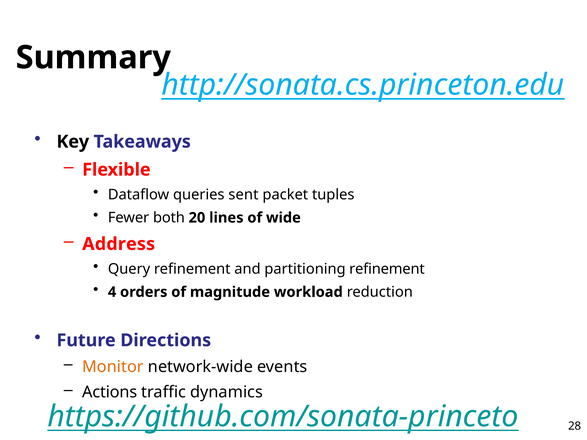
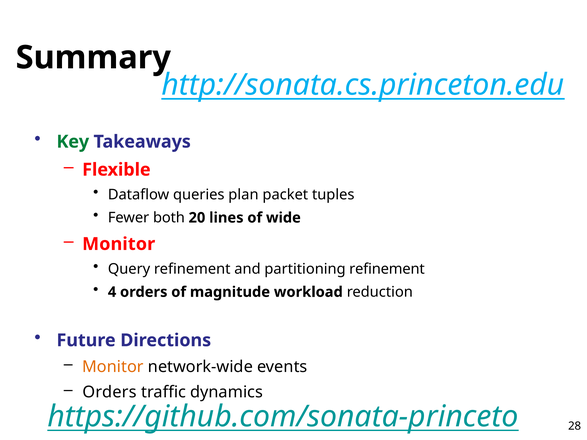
Key colour: black -> green
sent: sent -> plan
Address at (119, 244): Address -> Monitor
Actions at (110, 392): Actions -> Orders
